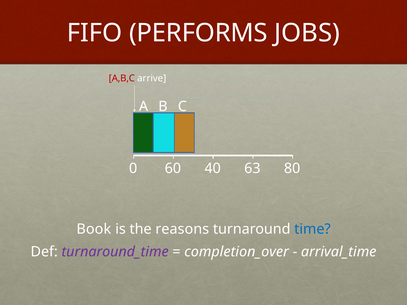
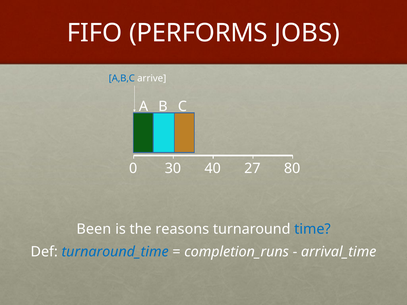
A,B,C colour: red -> blue
60: 60 -> 30
63: 63 -> 27
Book: Book -> Been
turnaround_time colour: purple -> blue
completion_over: completion_over -> completion_runs
